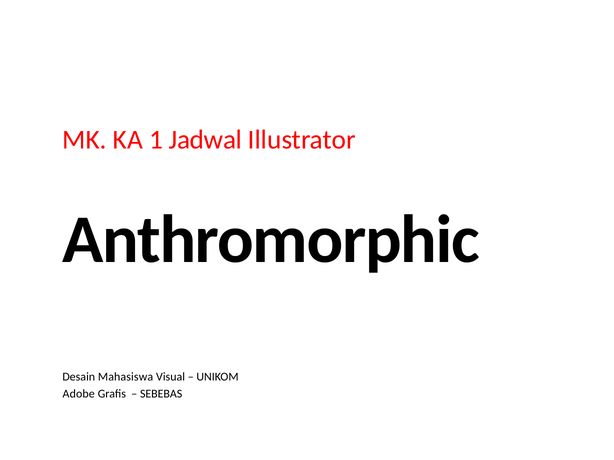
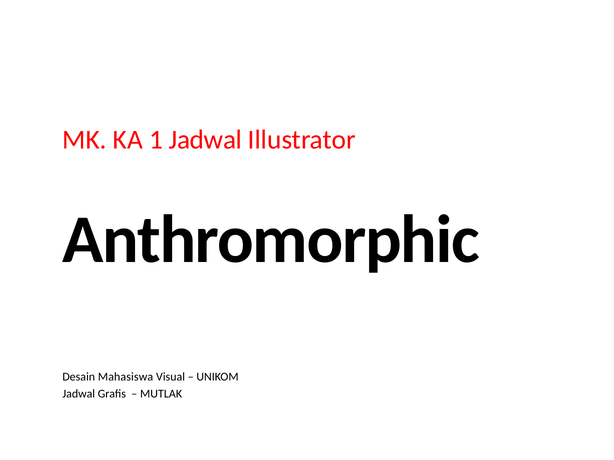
Adobe at (79, 394): Adobe -> Jadwal
SEBEBAS: SEBEBAS -> MUTLAK
